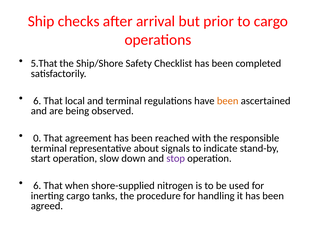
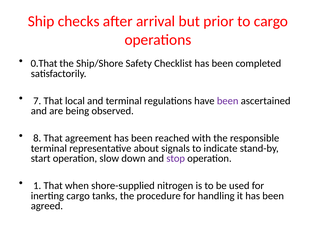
5.That: 5.That -> 0.That
6 at (37, 101): 6 -> 7
been at (228, 101) colour: orange -> purple
0: 0 -> 8
6 at (37, 186): 6 -> 1
